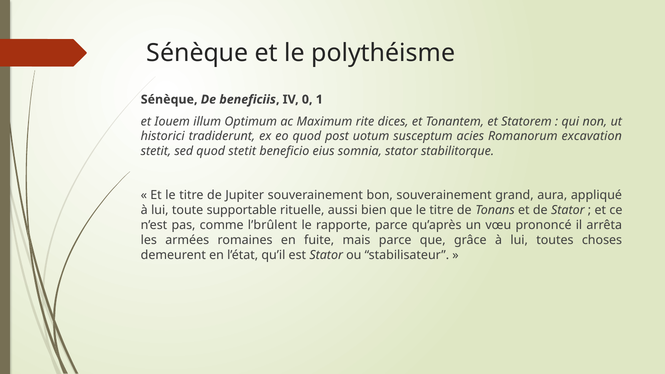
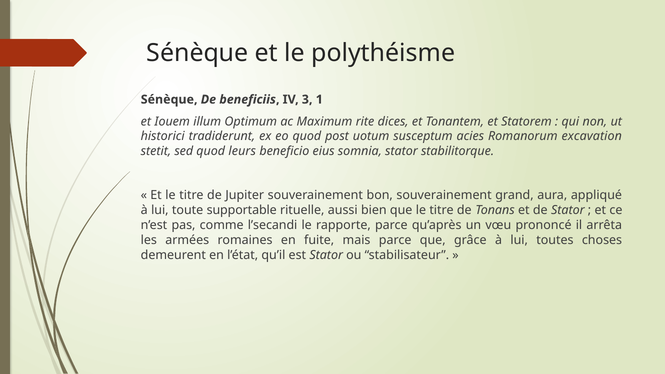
0: 0 -> 3
quod stetit: stetit -> leurs
l’brûlent: l’brûlent -> l’secandi
